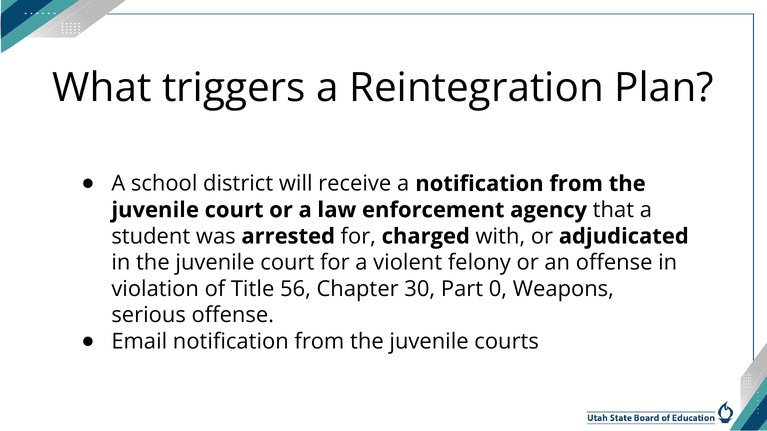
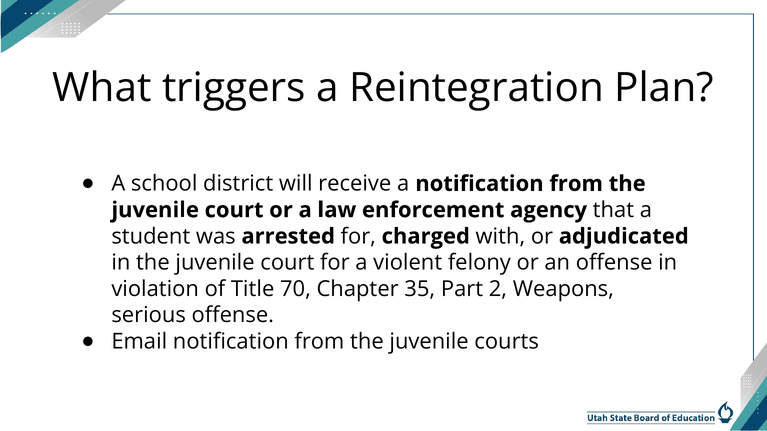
56: 56 -> 70
30: 30 -> 35
0: 0 -> 2
